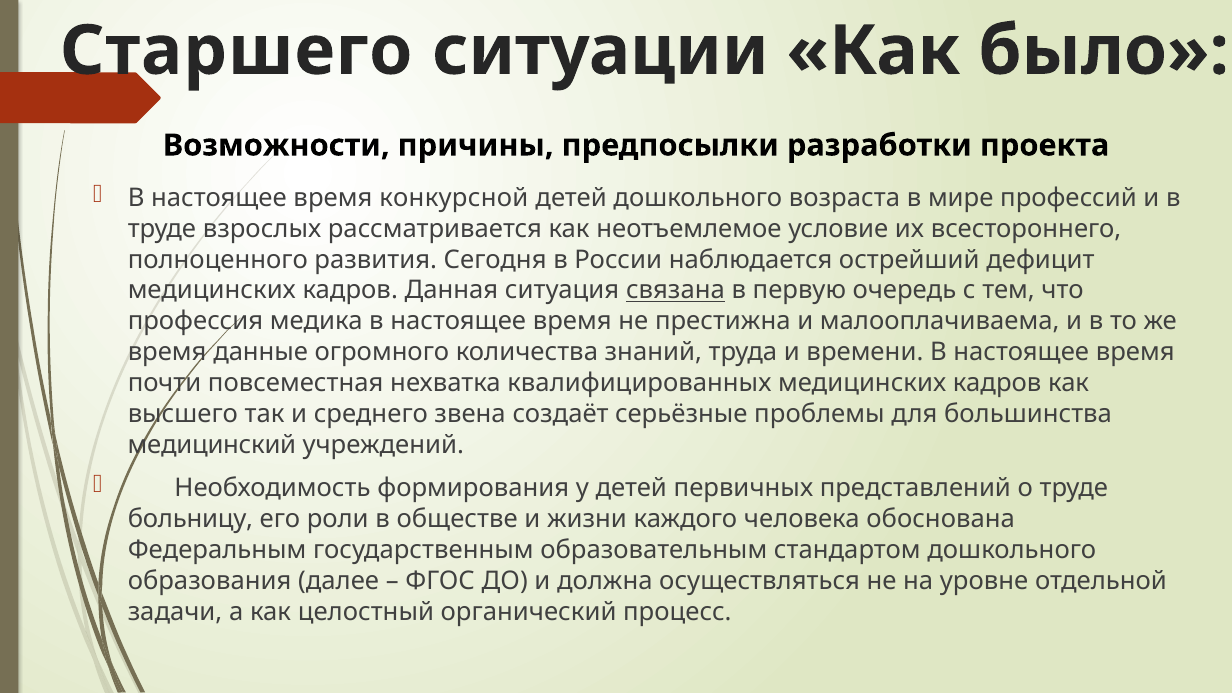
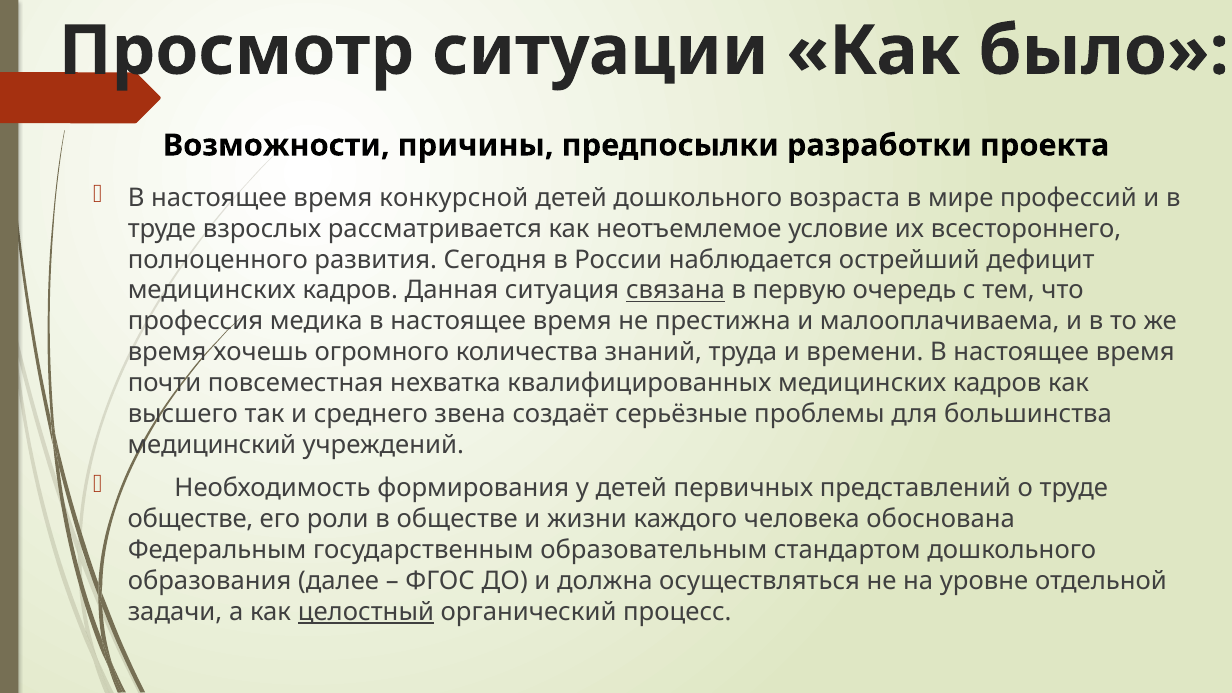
Старшего: Старшего -> Просмотр
данные: данные -> хочешь
больницу at (190, 519): больницу -> обществе
целостный underline: none -> present
